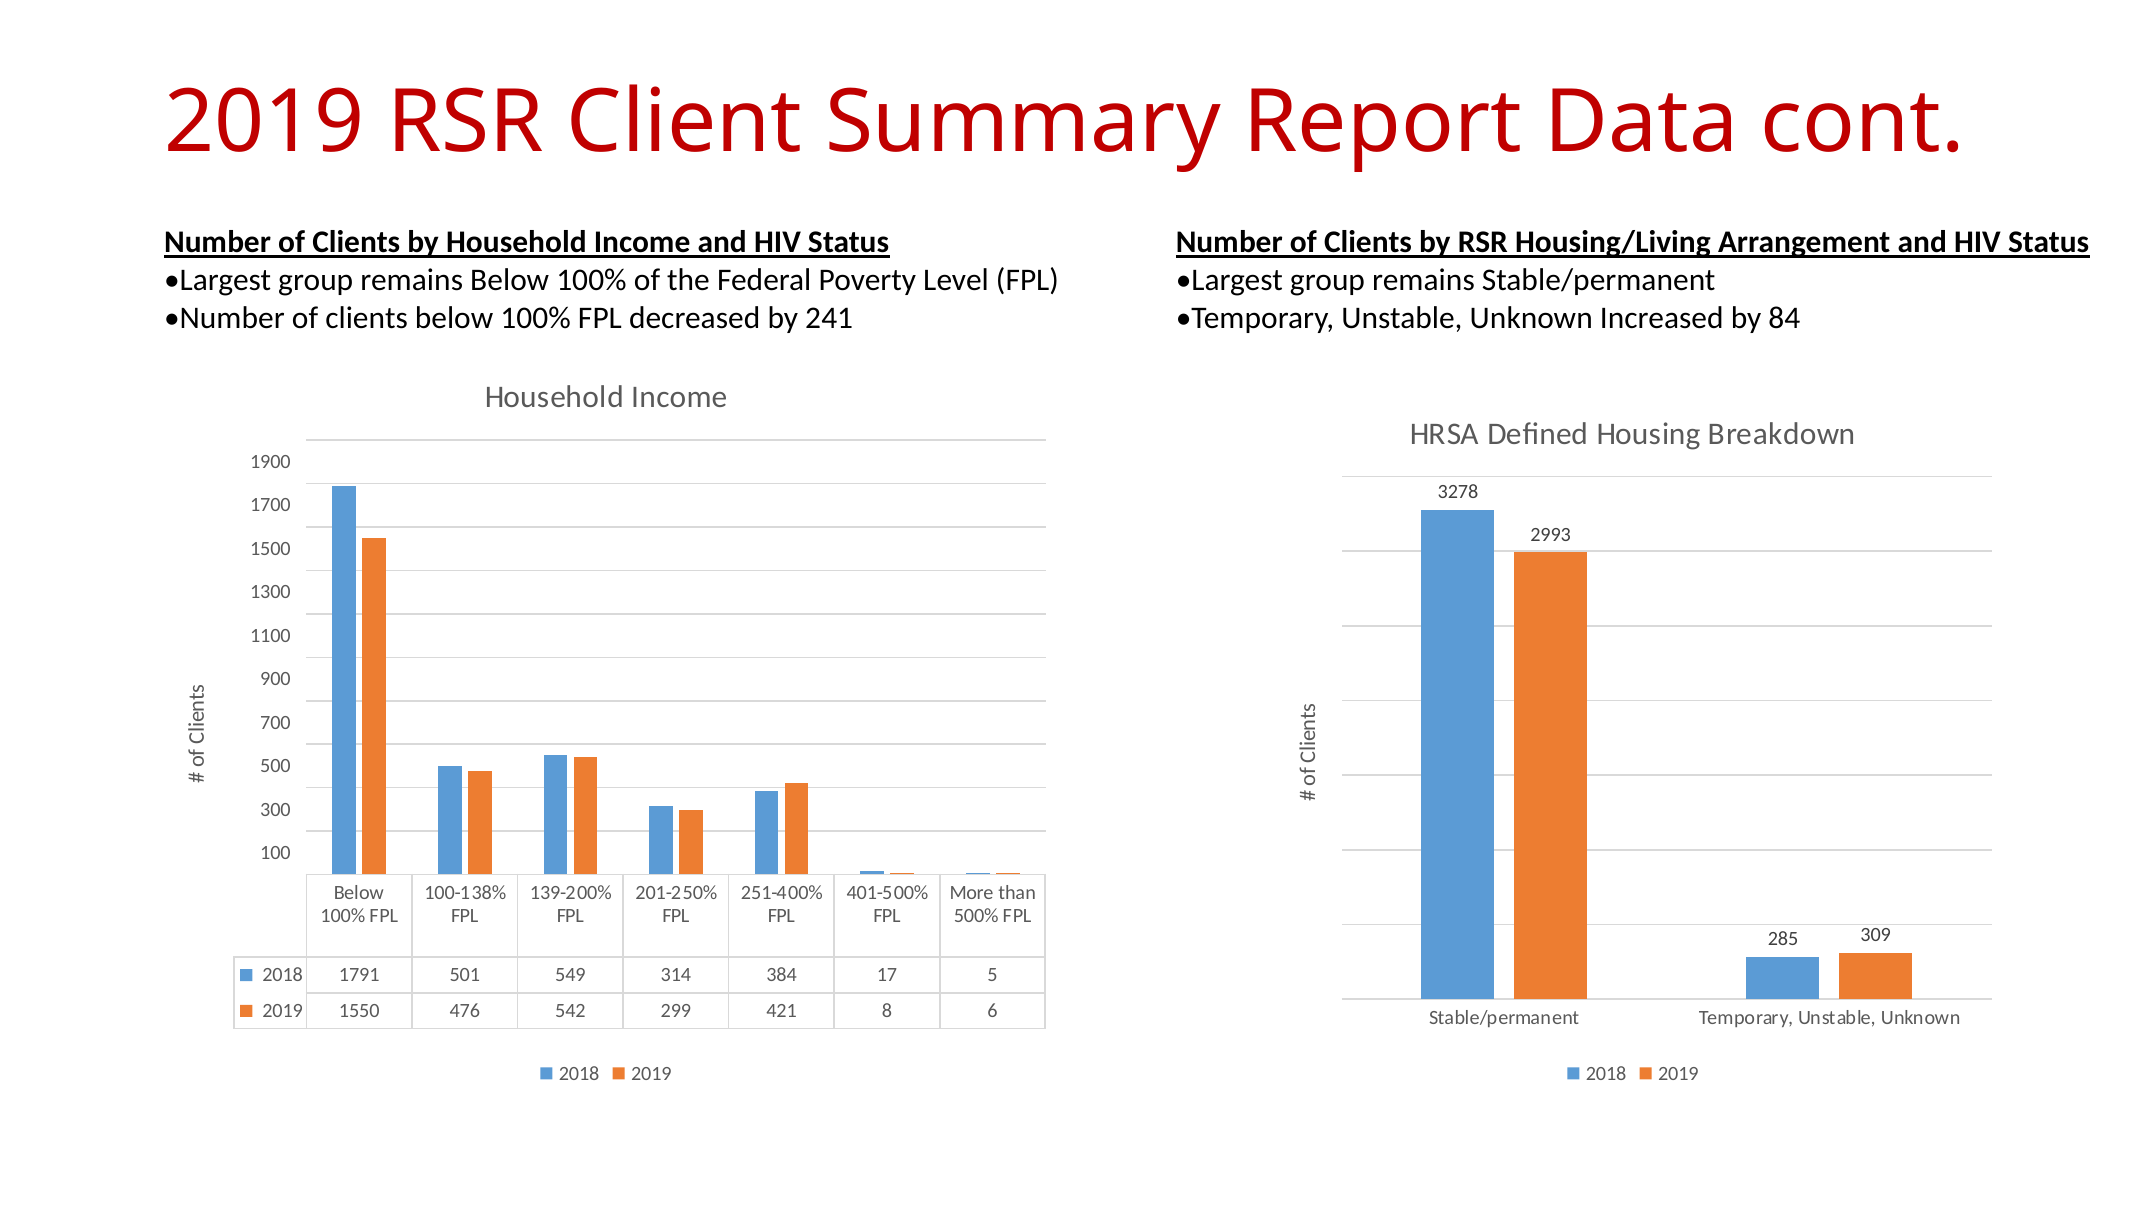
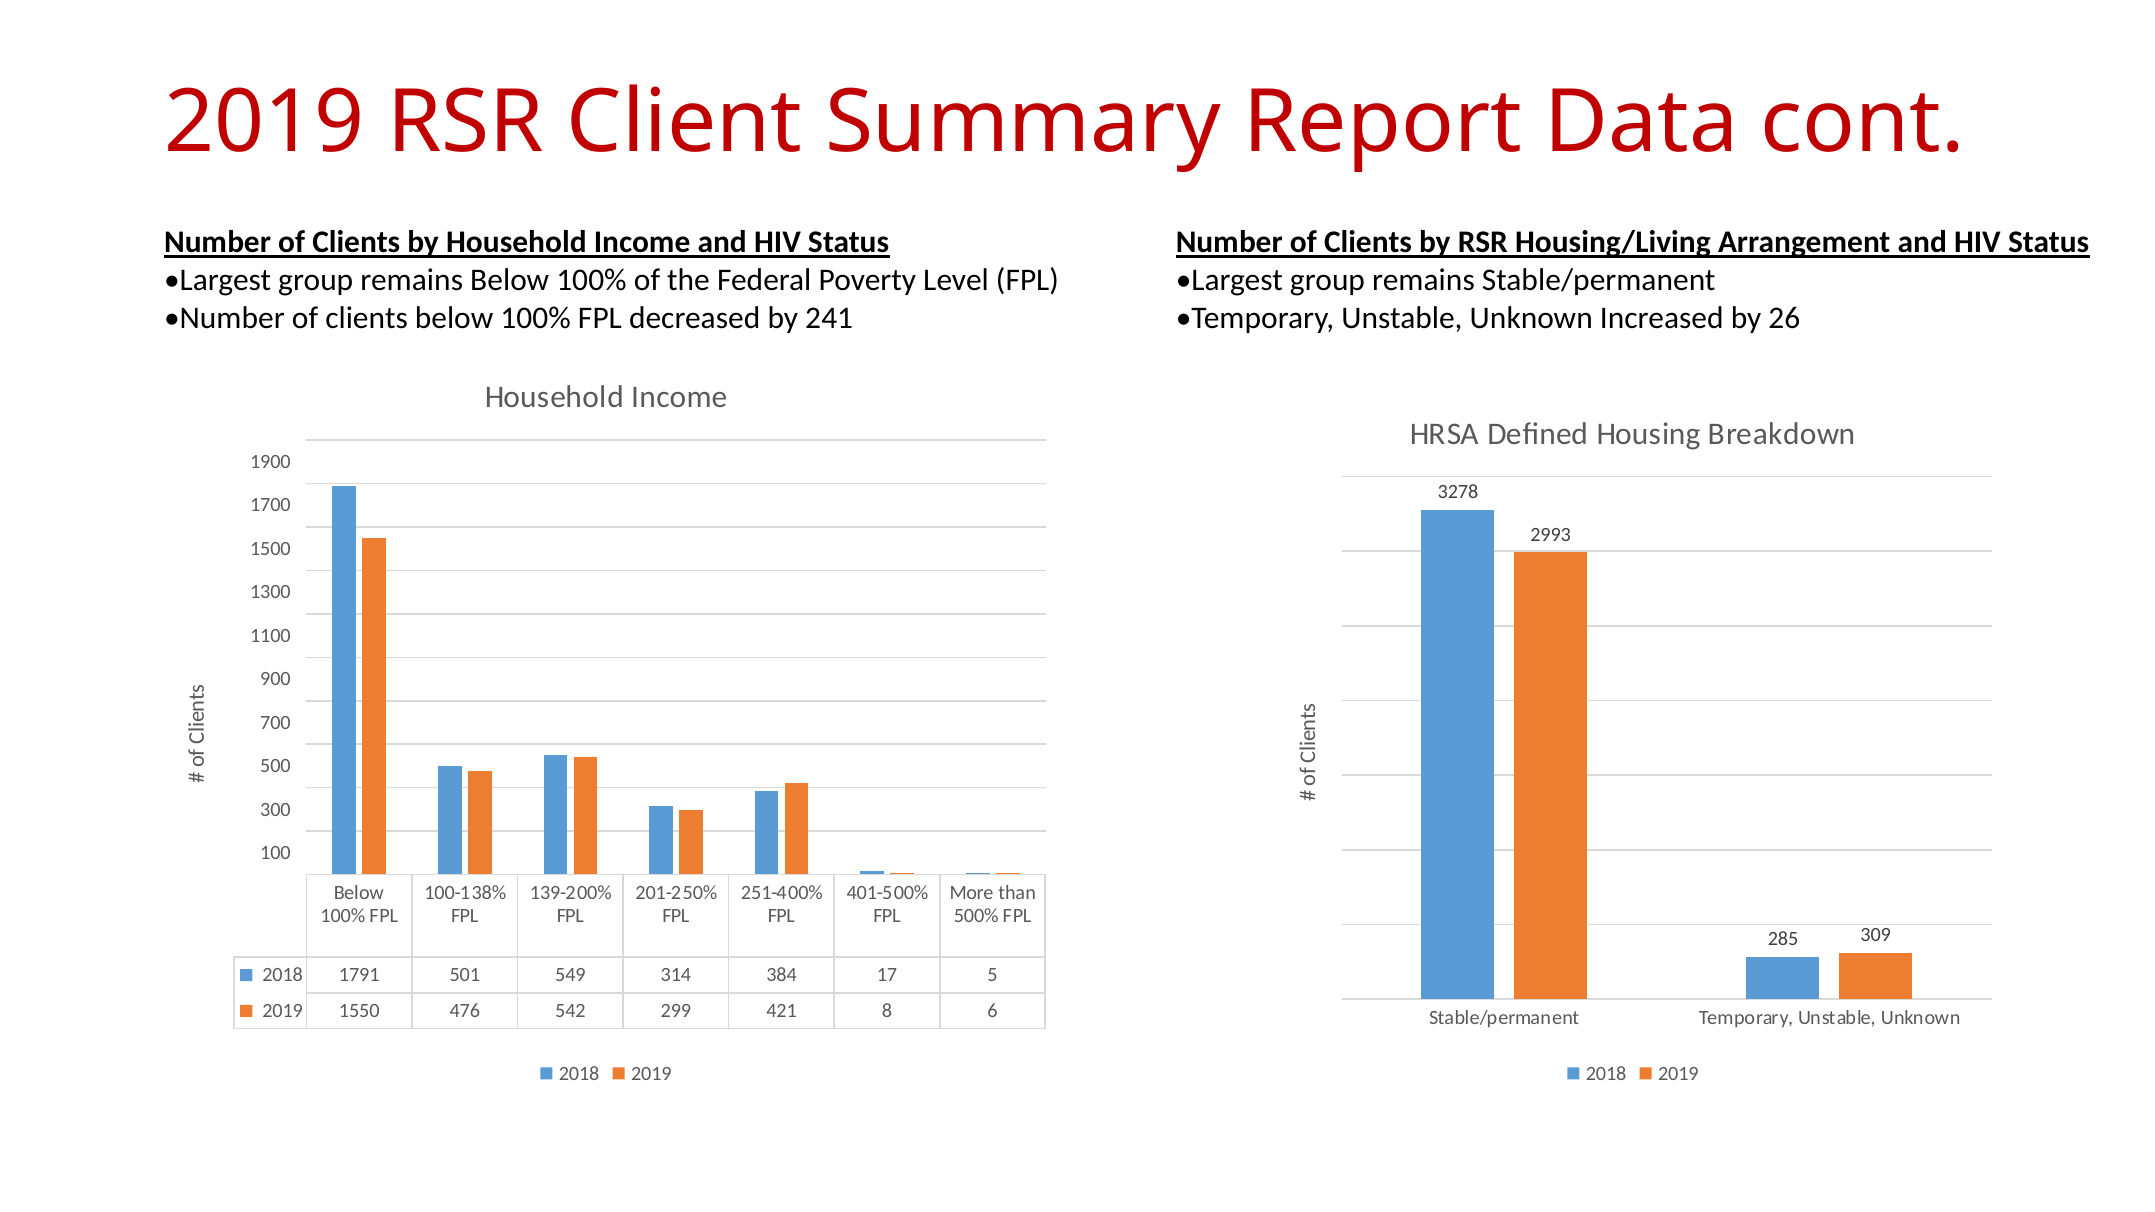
84: 84 -> 26
